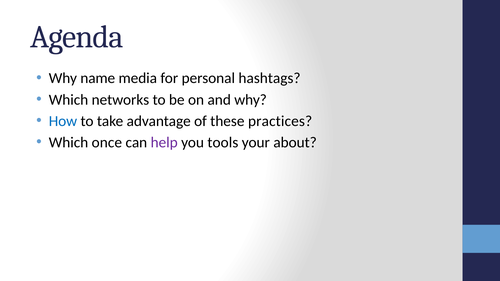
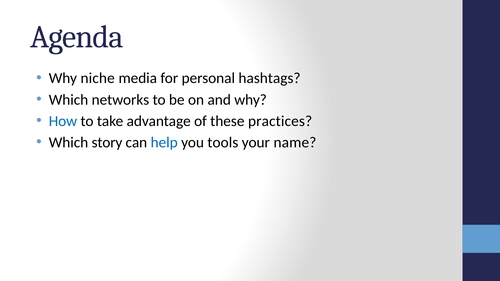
name: name -> niche
once: once -> story
help colour: purple -> blue
about: about -> name
